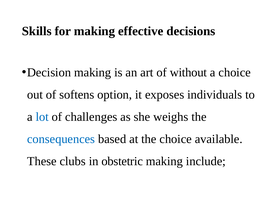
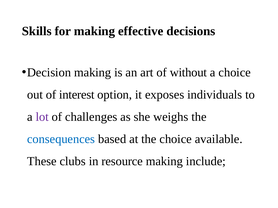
softens: softens -> interest
lot colour: blue -> purple
obstetric: obstetric -> resource
